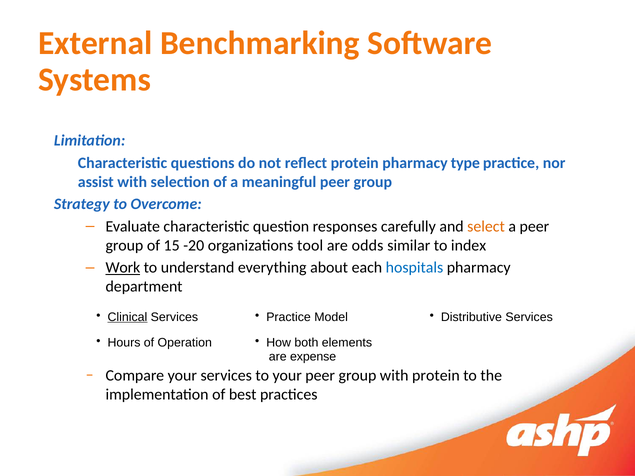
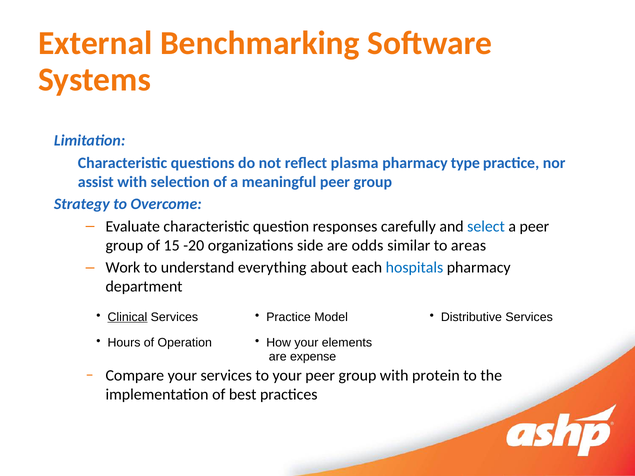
reflect protein: protein -> plasma
select colour: orange -> blue
tool: tool -> side
index: index -> areas
Work underline: present -> none
How both: both -> your
